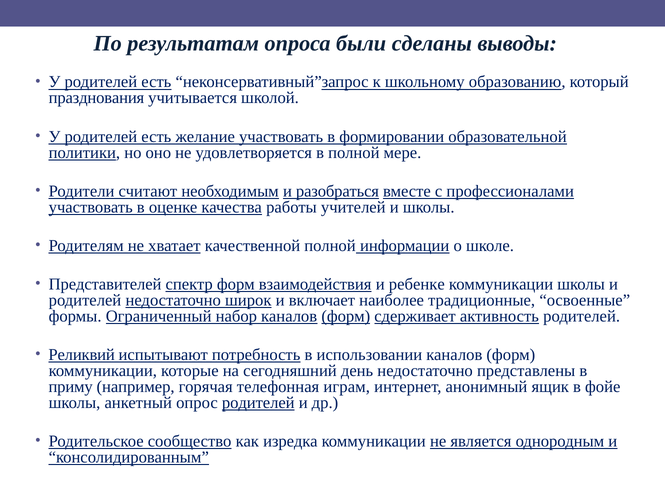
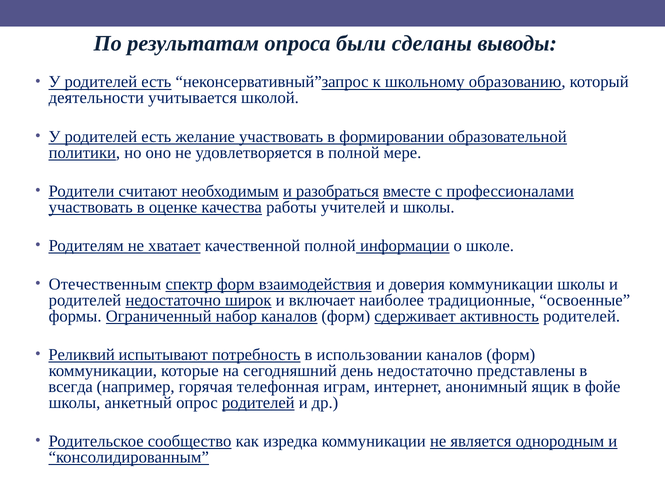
празднования: празднования -> деятельности
Представителей: Представителей -> Отечественным
ребенке: ребенке -> доверия
форм at (346, 316) underline: present -> none
приму: приму -> всегда
